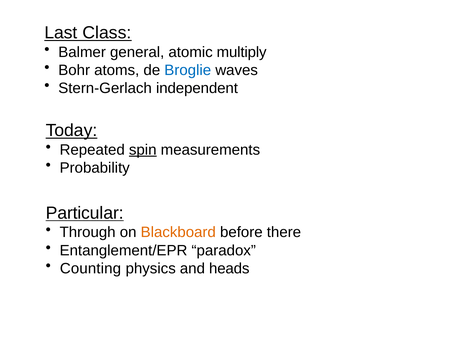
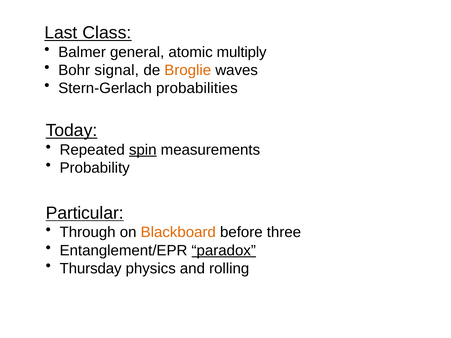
atoms: atoms -> signal
Broglie colour: blue -> orange
independent: independent -> probabilities
there: there -> three
paradox underline: none -> present
Counting: Counting -> Thursday
heads: heads -> rolling
